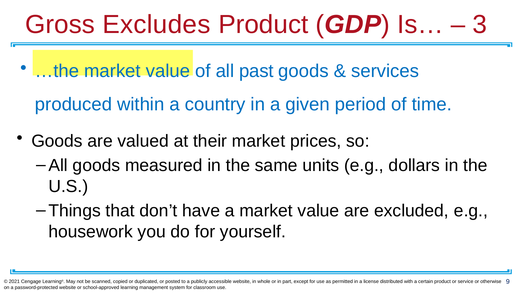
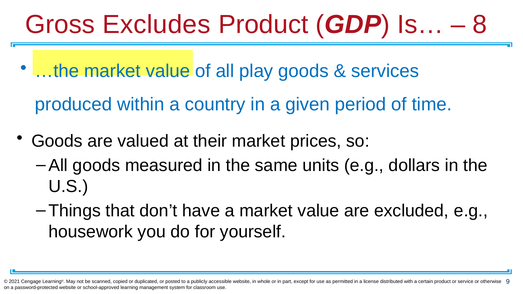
3: 3 -> 8
past: past -> play
